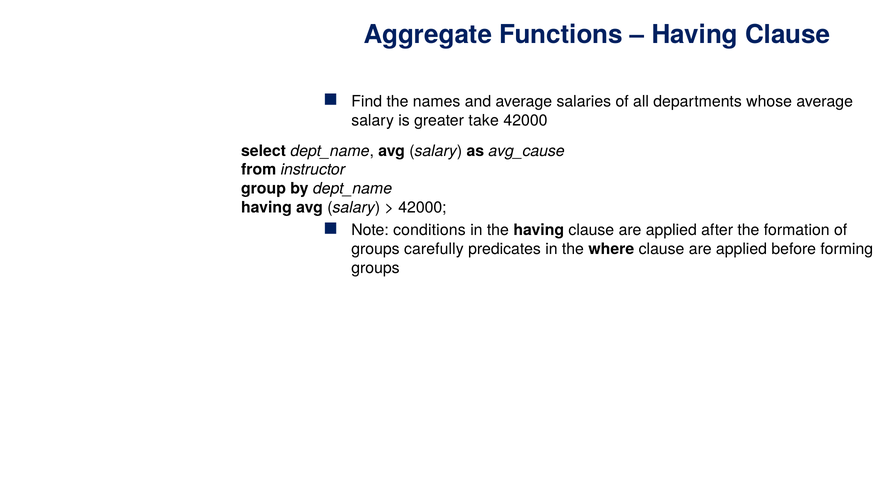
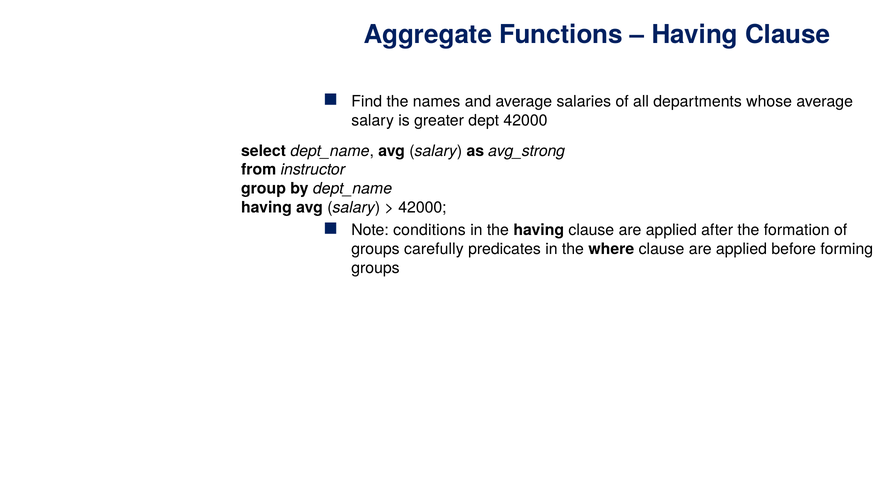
take: take -> dept
avg_cause: avg_cause -> avg_strong
